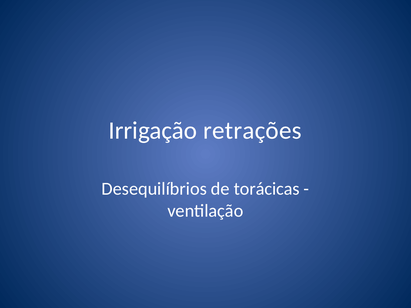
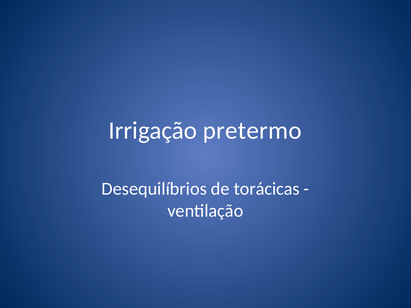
retrações: retrações -> pretermo
